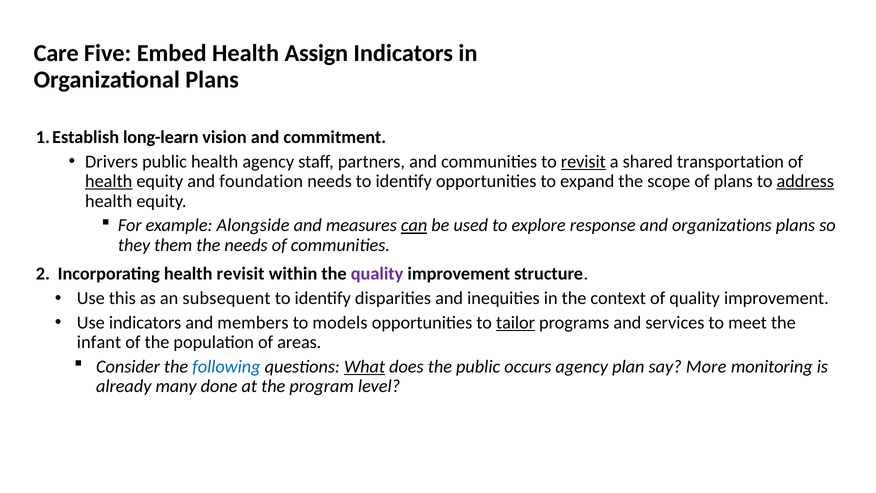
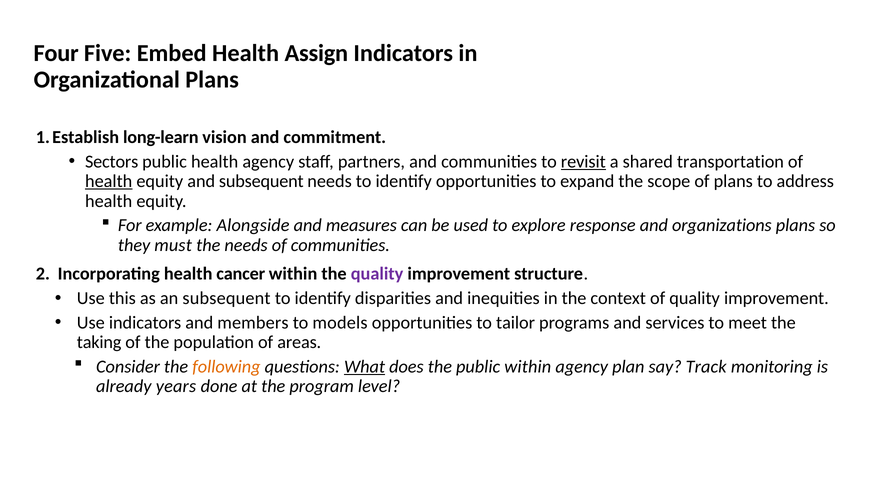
Care: Care -> Four
Drivers: Drivers -> Sectors
and foundation: foundation -> subsequent
address underline: present -> none
can underline: present -> none
them: them -> must
health revisit: revisit -> cancer
tailor underline: present -> none
infant: infant -> taking
following colour: blue -> orange
public occurs: occurs -> within
More: More -> Track
many: many -> years
